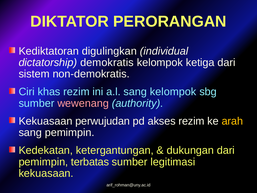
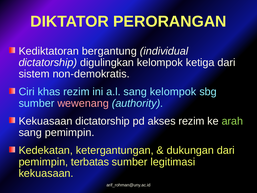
digulingkan: digulingkan -> bergantung
demokratis: demokratis -> digulingkan
Kekuasaan perwujudan: perwujudan -> dictatorship
arah colour: yellow -> light green
